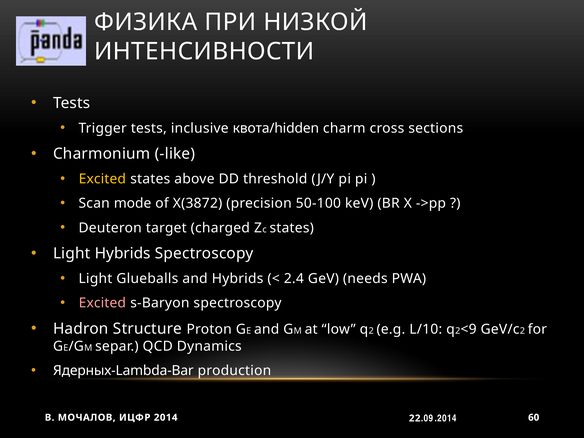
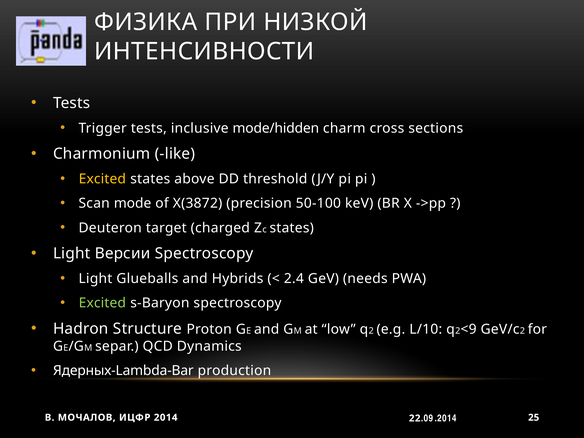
квота/hidden: квота/hidden -> mode/hidden
Light Hybrids: Hybrids -> Версии
Excited at (102, 303) colour: pink -> light green
60: 60 -> 25
